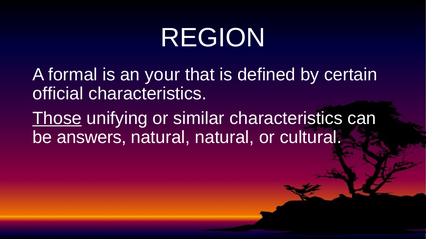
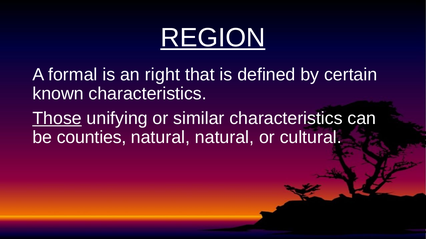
REGION underline: none -> present
your: your -> right
official: official -> known
answers: answers -> counties
